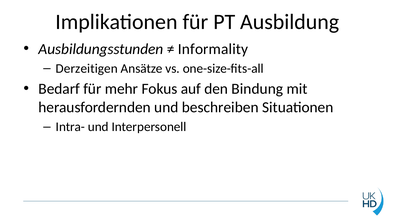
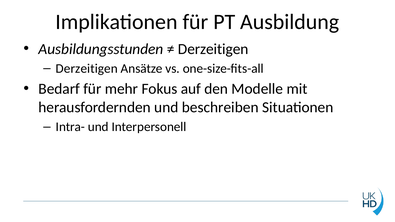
Informality at (213, 49): Informality -> Derzeitigen
Bindung: Bindung -> Modelle
